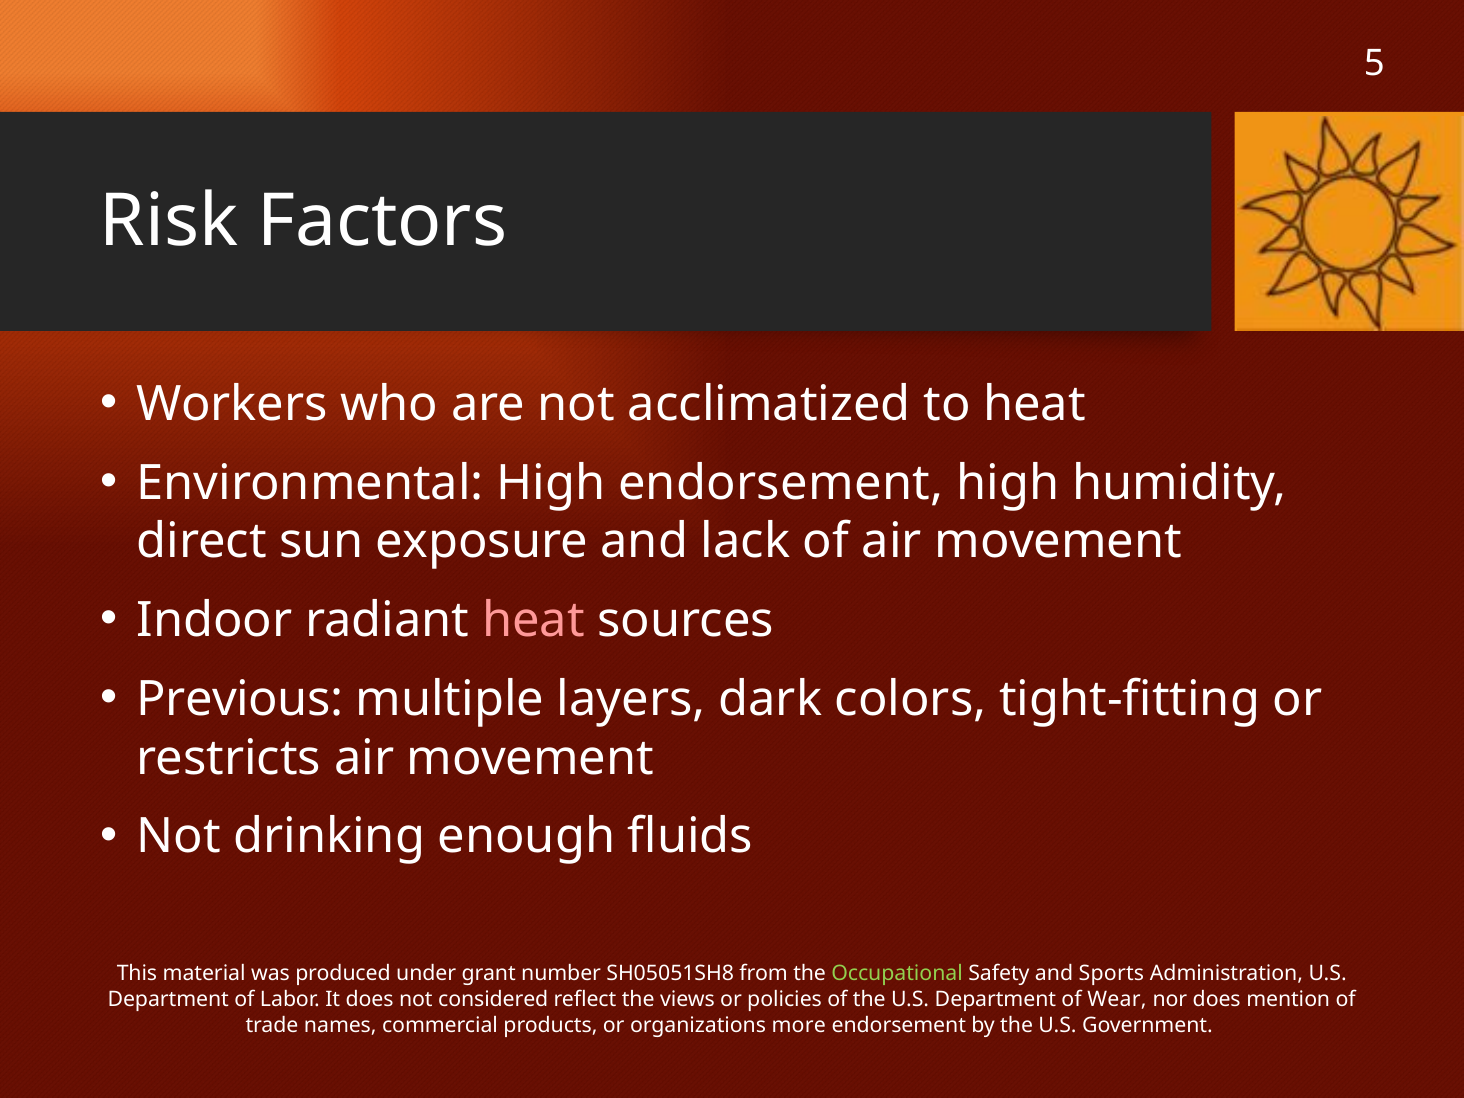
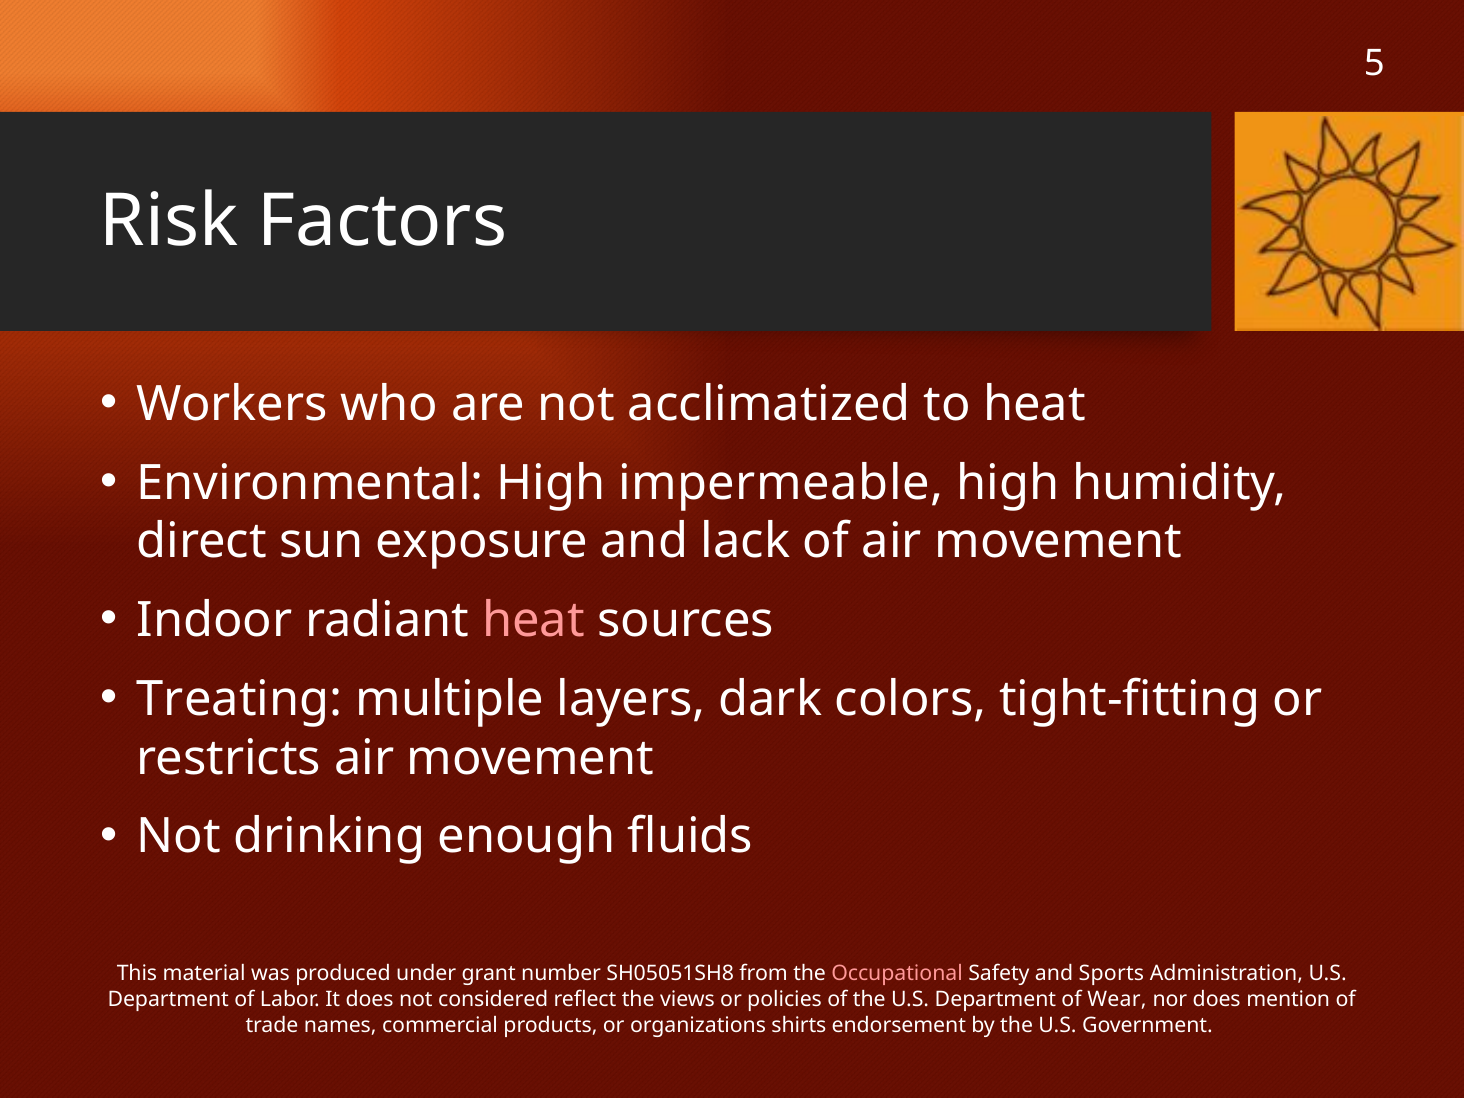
High endorsement: endorsement -> impermeable
Previous: Previous -> Treating
Occupational colour: light green -> pink
more: more -> shirts
